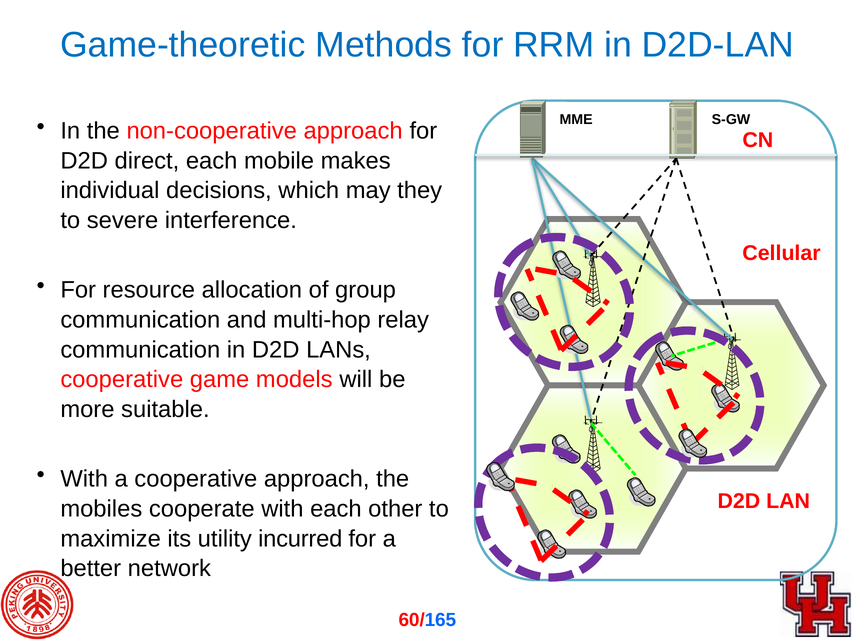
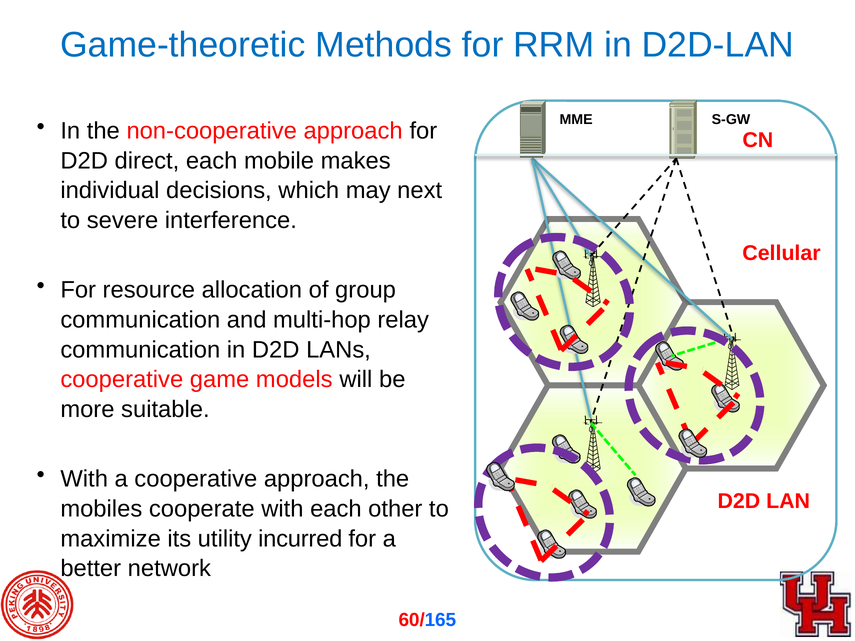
they: they -> next
